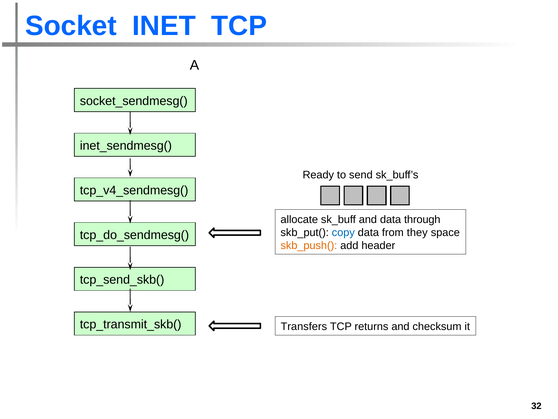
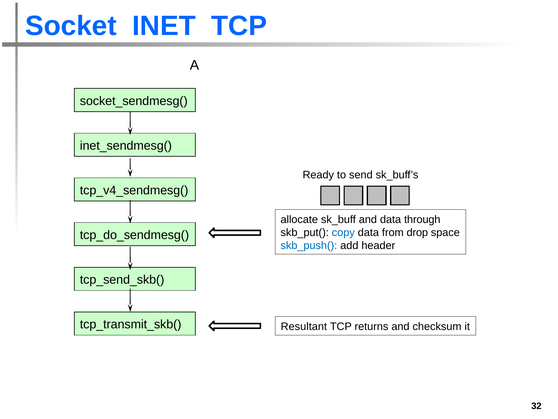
they: they -> drop
skb_push( colour: orange -> blue
Transfers: Transfers -> Resultant
